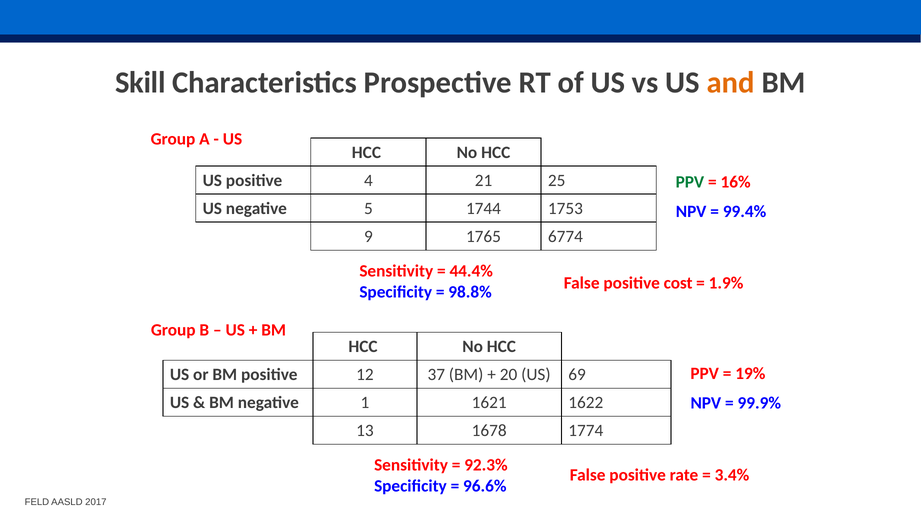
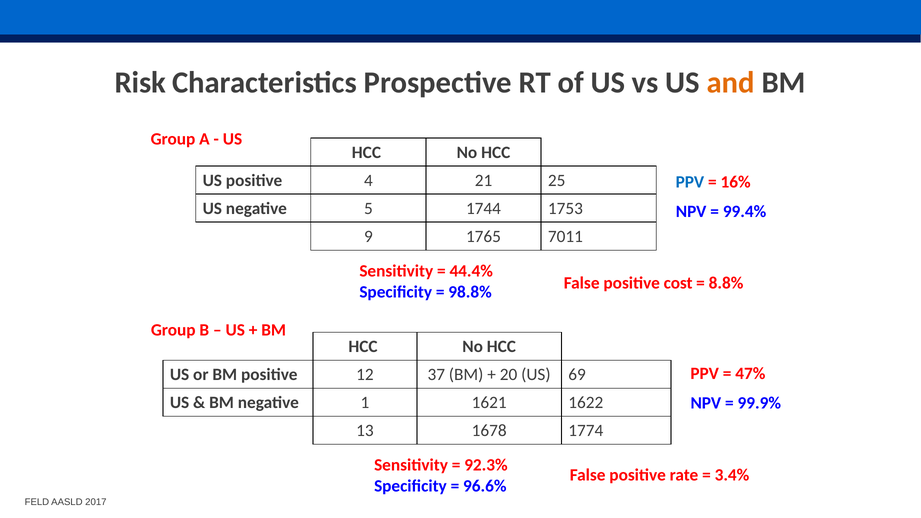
Skill: Skill -> Risk
PPV at (690, 182) colour: green -> blue
6774: 6774 -> 7011
1.9%: 1.9% -> 8.8%
19%: 19% -> 47%
